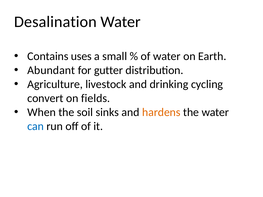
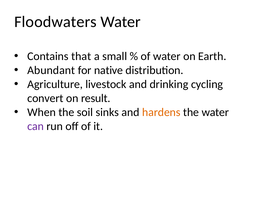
Desalination: Desalination -> Floodwaters
uses: uses -> that
gutter: gutter -> native
fields: fields -> result
can colour: blue -> purple
